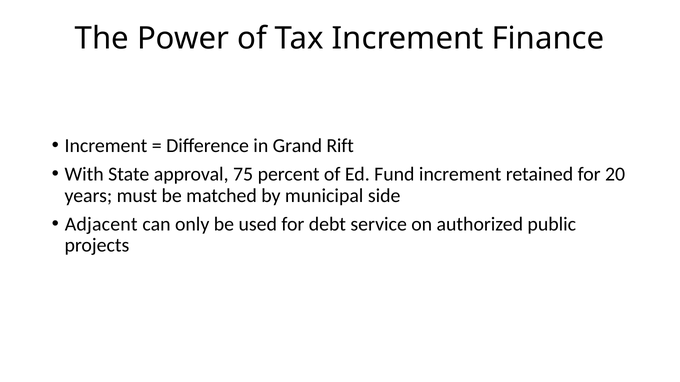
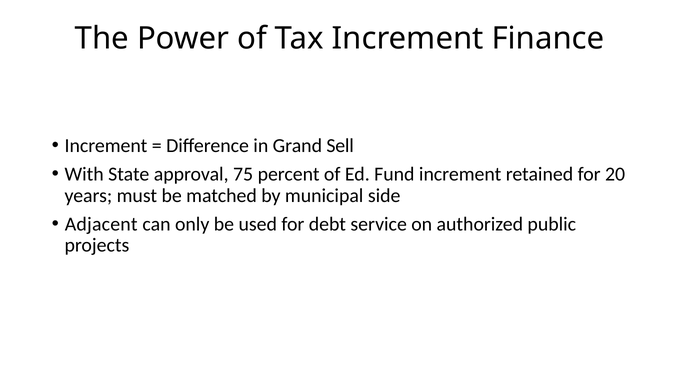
Rift: Rift -> Sell
